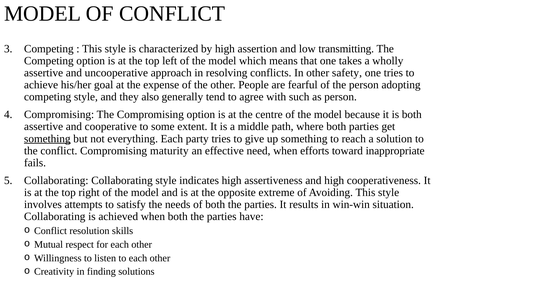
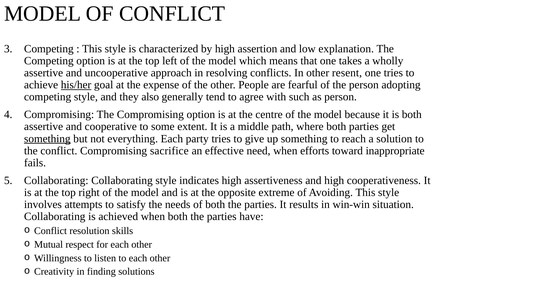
transmitting: transmitting -> explanation
safety: safety -> resent
his/her underline: none -> present
maturity: maturity -> sacrifice
